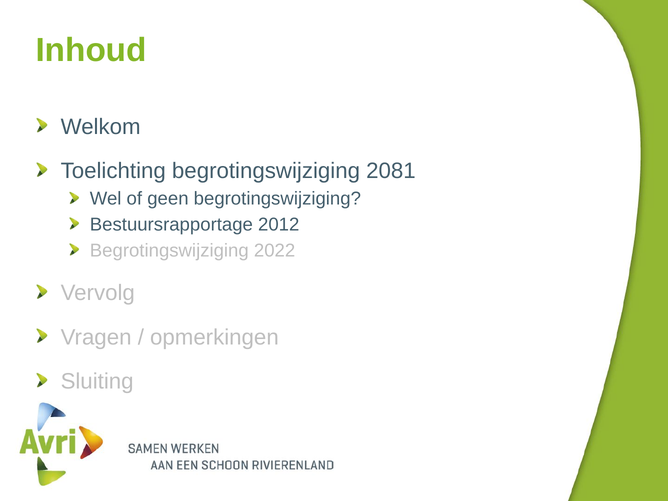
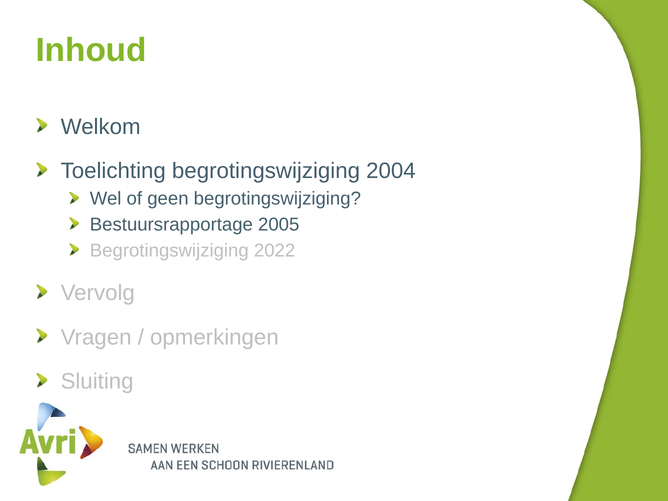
2081: 2081 -> 2004
2012: 2012 -> 2005
